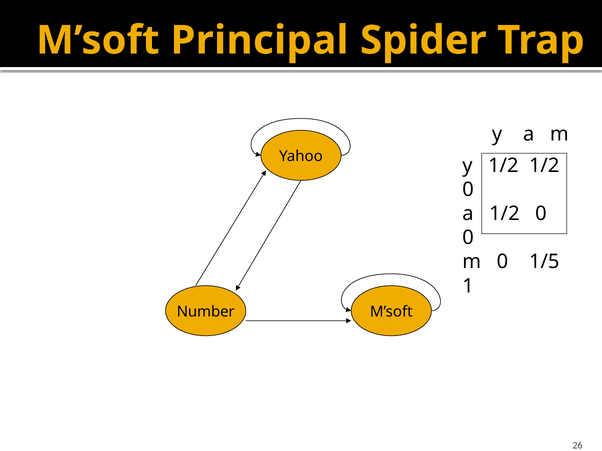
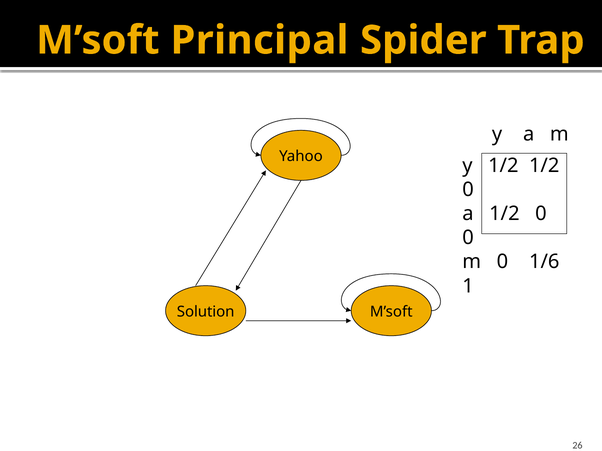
1/5: 1/5 -> 1/6
Number: Number -> Solution
